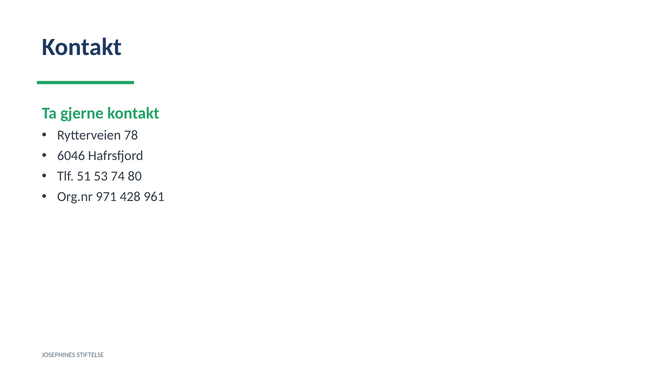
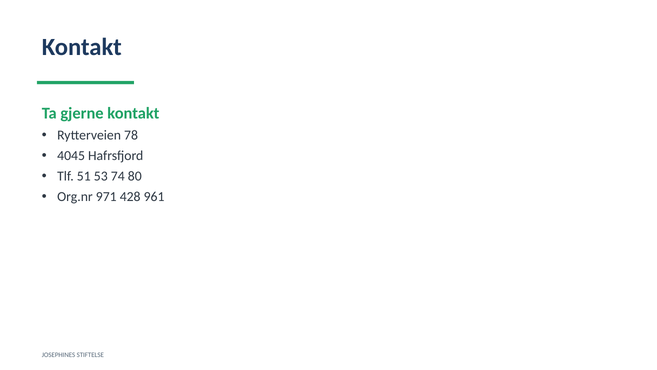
6046: 6046 -> 4045
